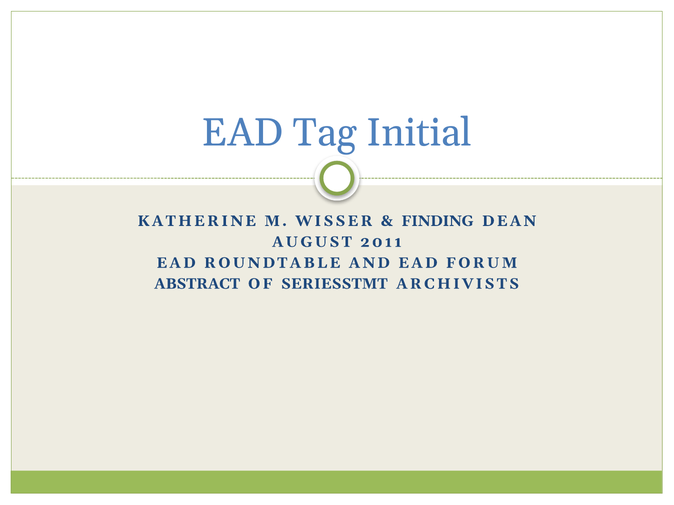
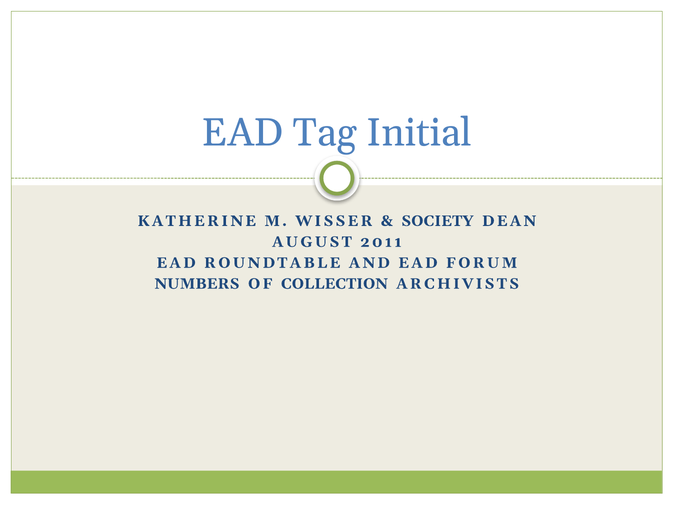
FINDING: FINDING -> SOCIETY
ABSTRACT: ABSTRACT -> NUMBERS
SERIESSTMT: SERIESSTMT -> COLLECTION
